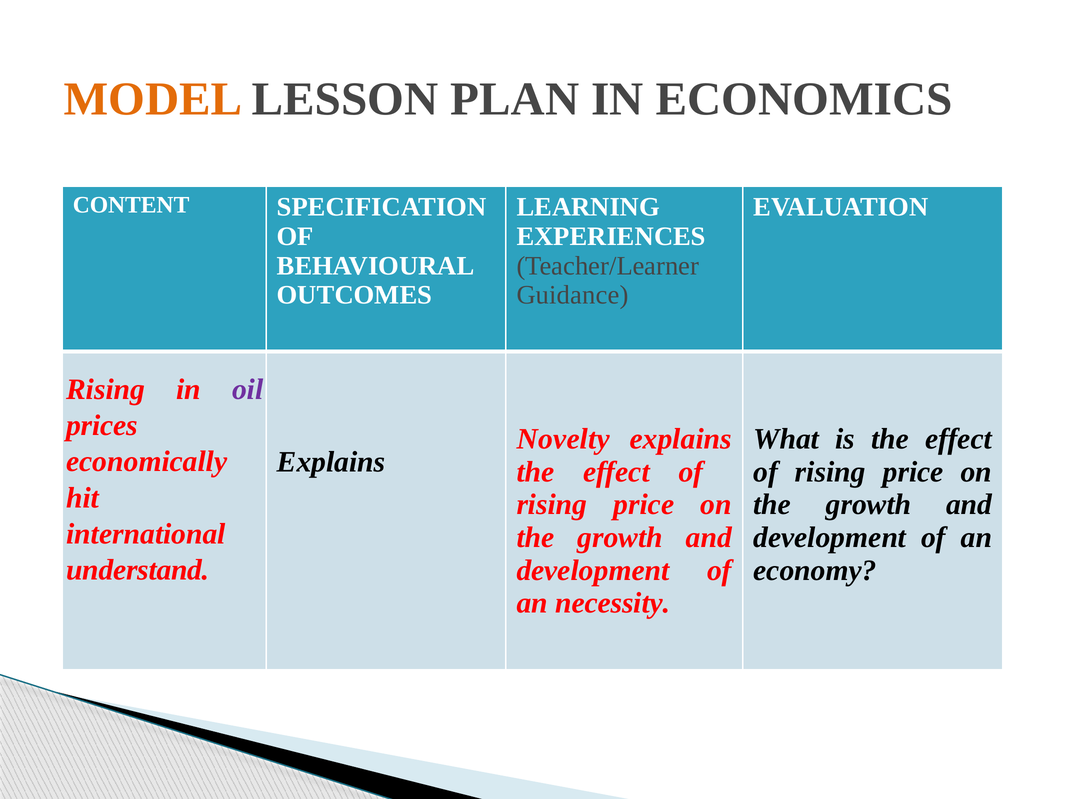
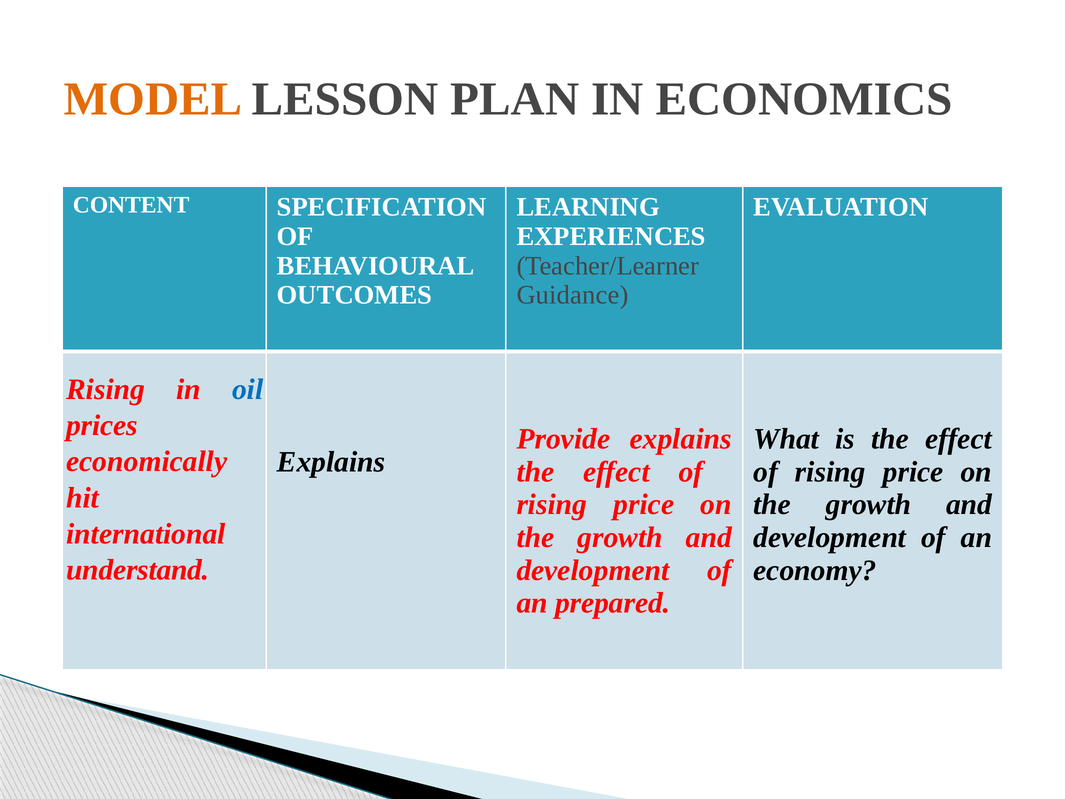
oil colour: purple -> blue
Novelty: Novelty -> Provide
necessity: necessity -> prepared
